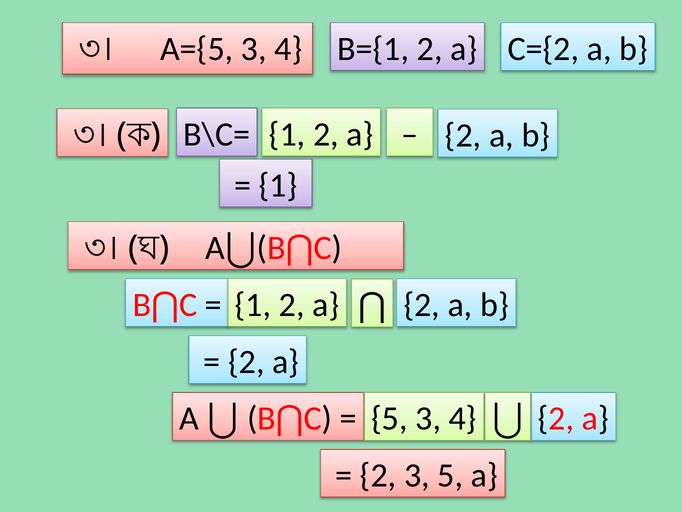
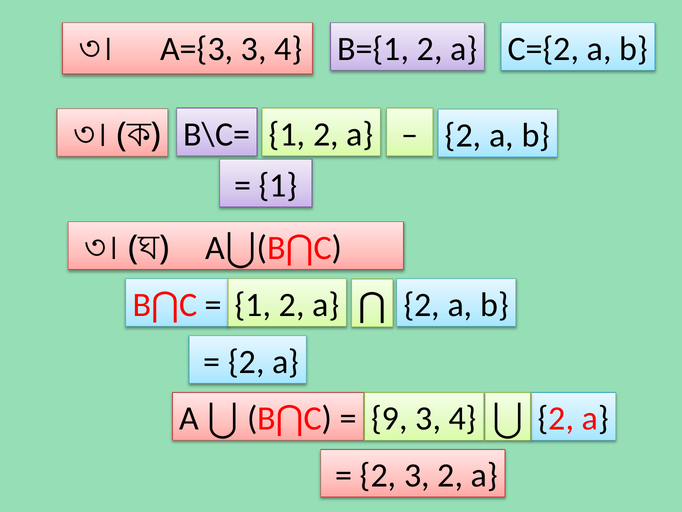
A={5: A={5 -> A={3
5 at (389, 418): 5 -> 9
3 5: 5 -> 2
